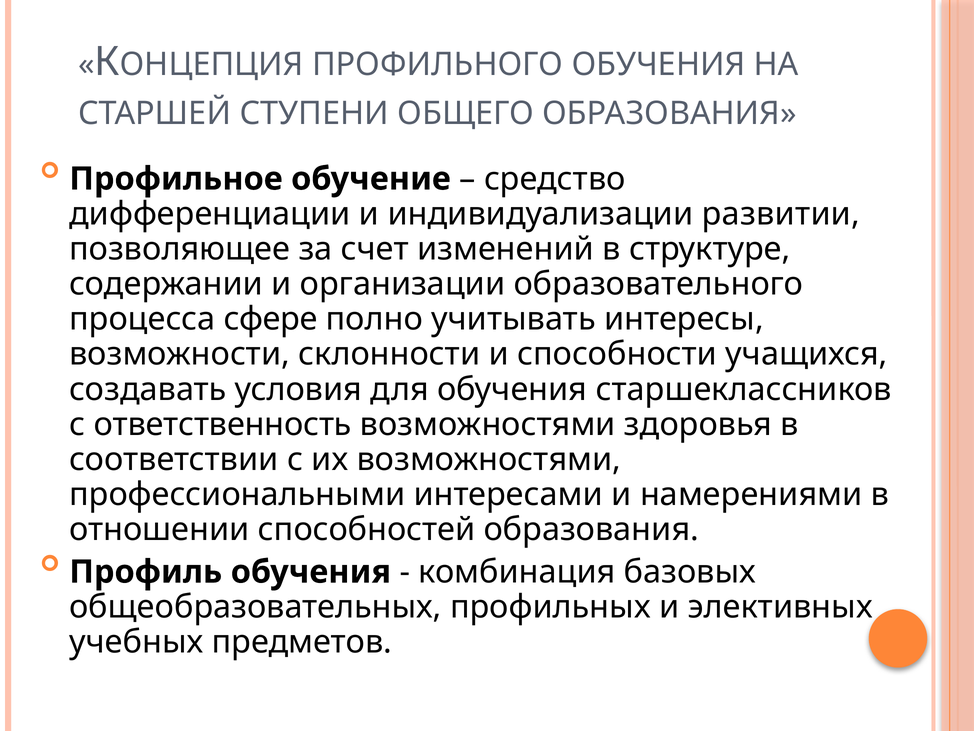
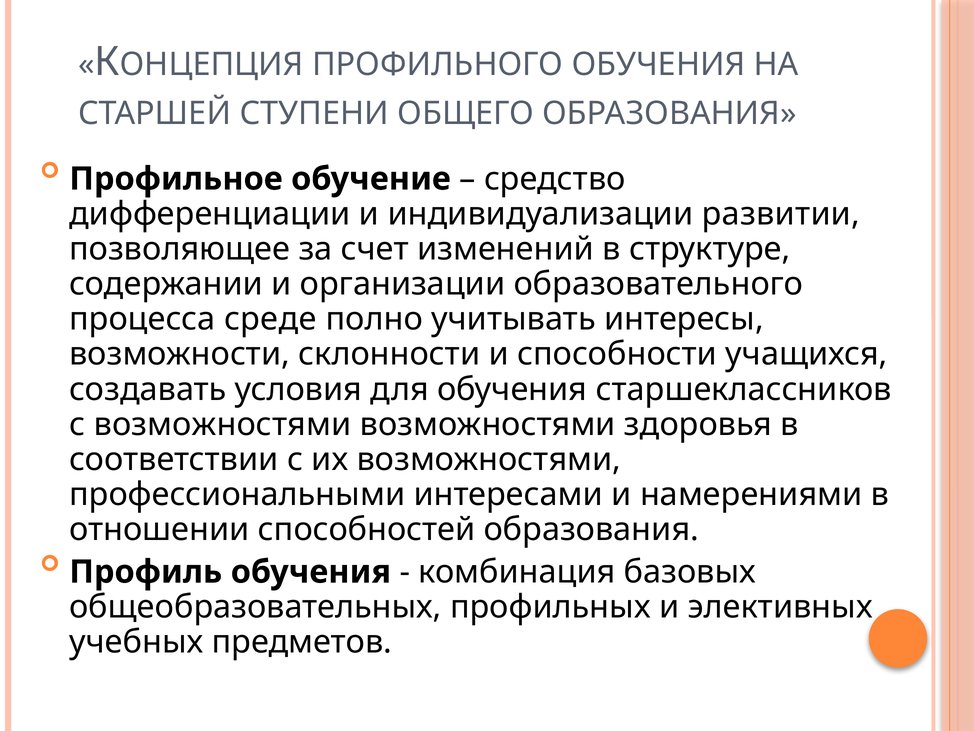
сфере: сфере -> среде
с ответственность: ответственность -> возможностями
